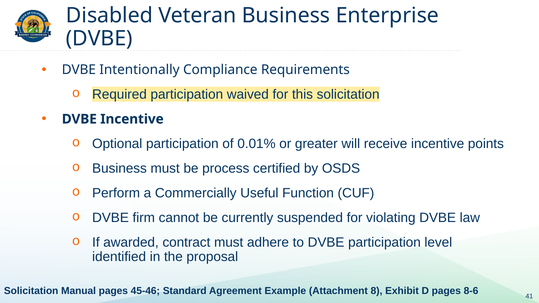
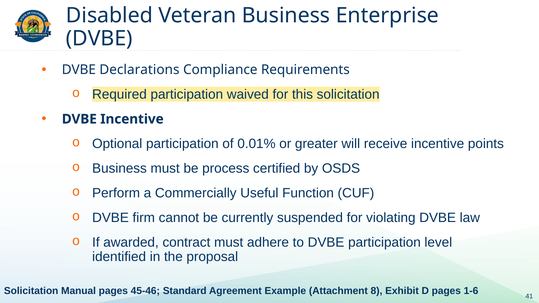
Intentionally: Intentionally -> Declarations
8-6: 8-6 -> 1-6
